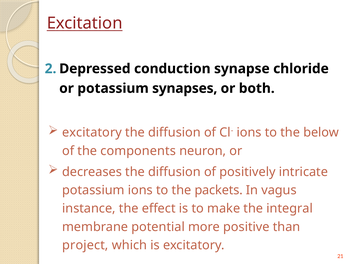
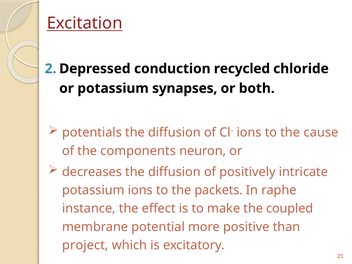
synapse: synapse -> recycled
excitatory at (92, 132): excitatory -> potentials
below: below -> cause
vagus: vagus -> raphe
integral: integral -> coupled
